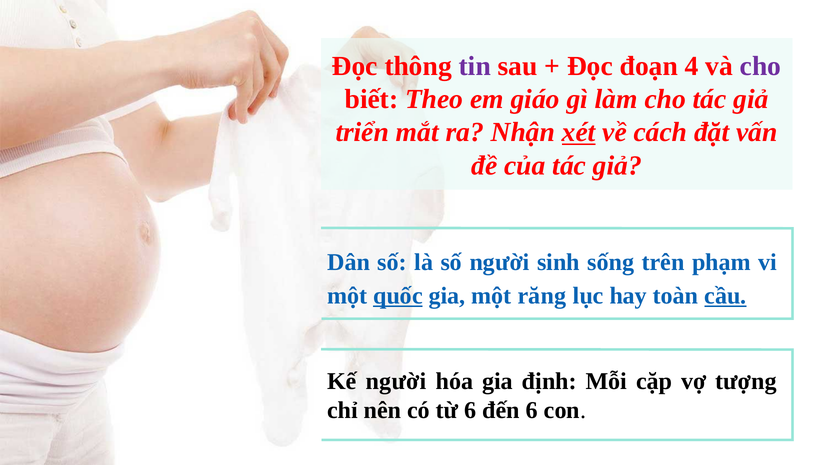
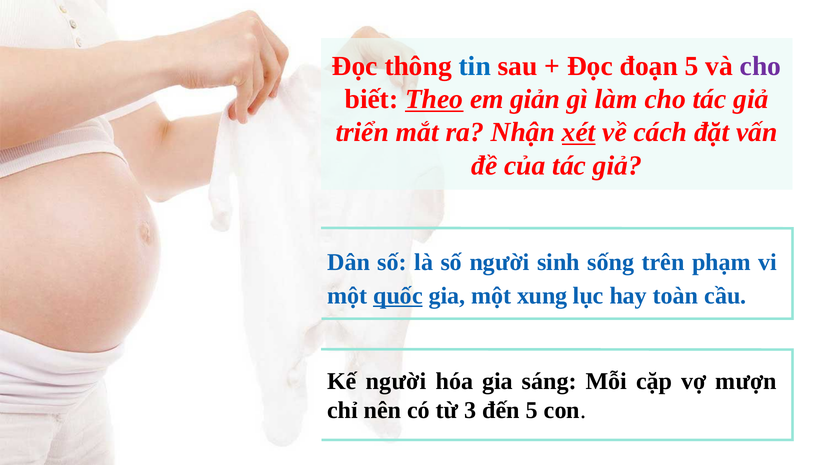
tin colour: purple -> blue
đoạn 4: 4 -> 5
Theo underline: none -> present
giáo: giáo -> giản
răng: răng -> xung
cầu underline: present -> none
định: định -> sáng
tượng: tượng -> mượn
từ 6: 6 -> 3
đến 6: 6 -> 5
